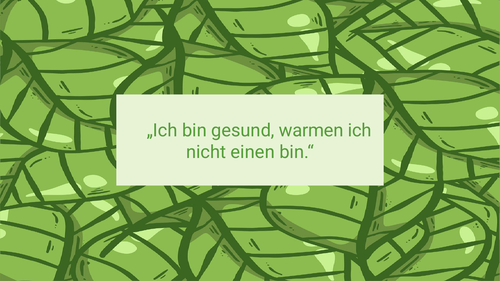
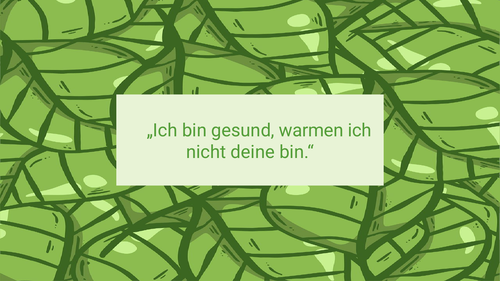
einen: einen -> deine
